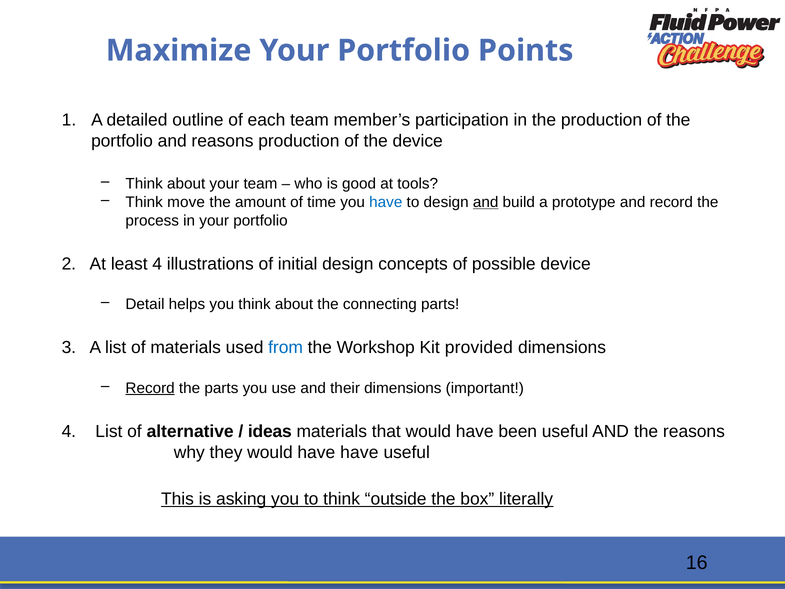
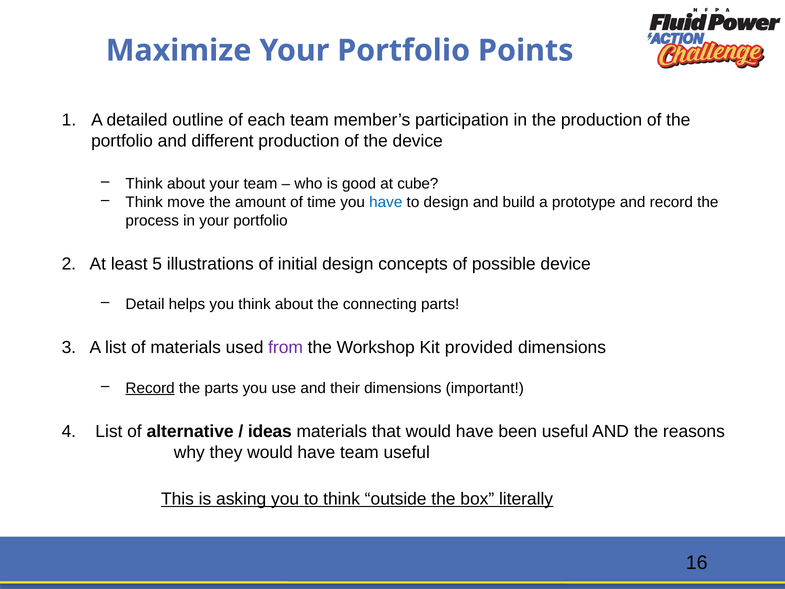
and reasons: reasons -> different
tools: tools -> cube
and at (486, 202) underline: present -> none
least 4: 4 -> 5
from colour: blue -> purple
have have: have -> team
